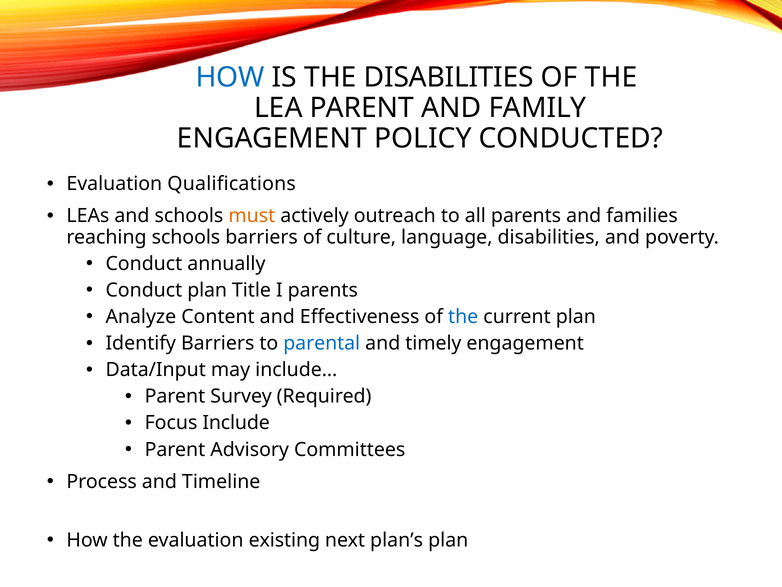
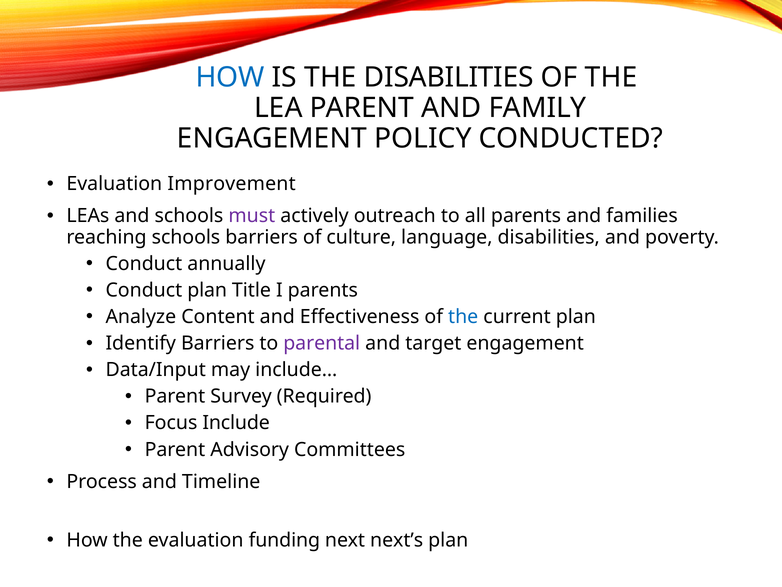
Qualifications: Qualifications -> Improvement
must colour: orange -> purple
parental colour: blue -> purple
timely: timely -> target
existing: existing -> funding
plan’s: plan’s -> next’s
